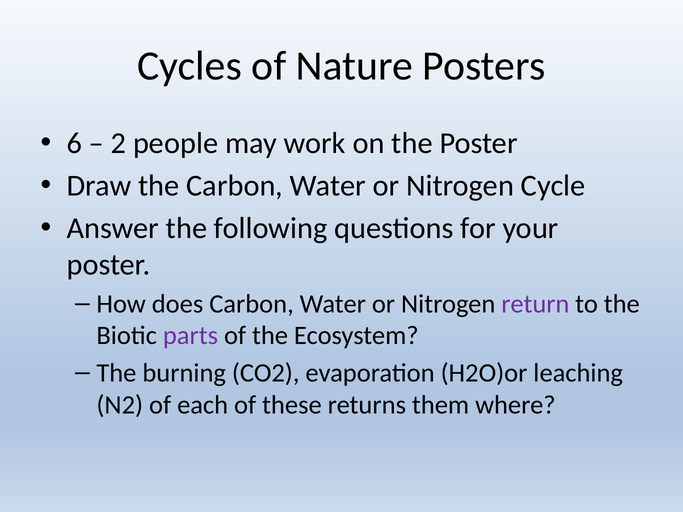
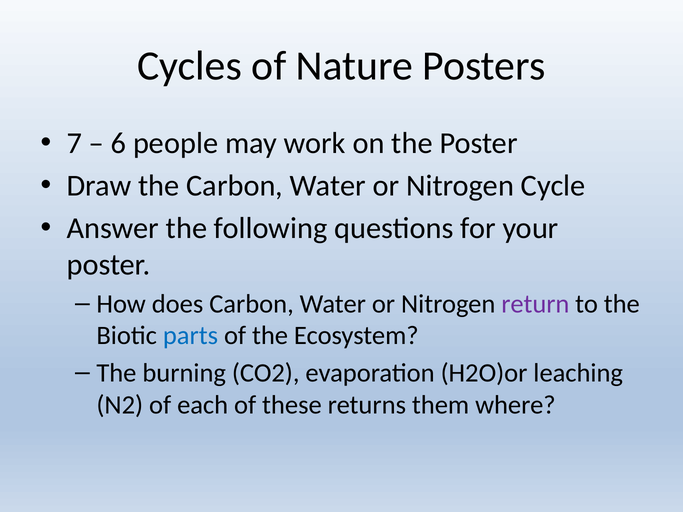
6: 6 -> 7
2: 2 -> 6
parts colour: purple -> blue
